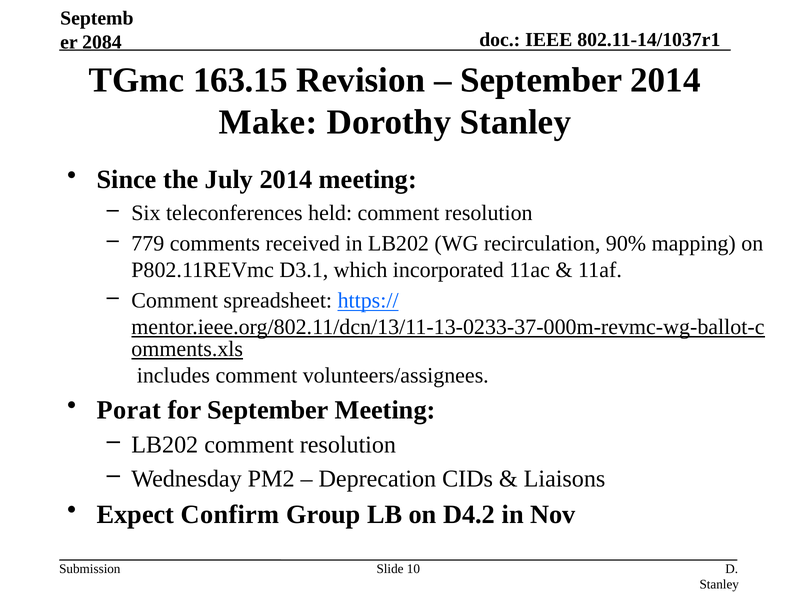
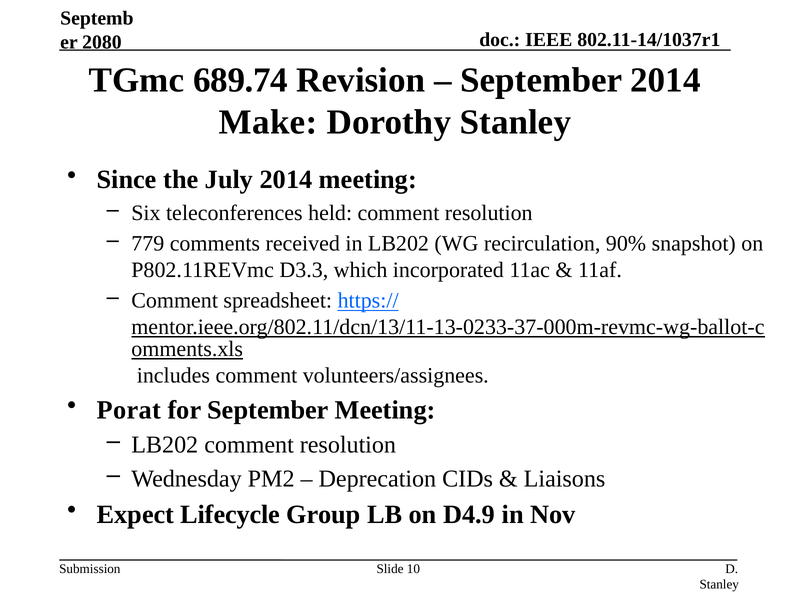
2084: 2084 -> 2080
163.15: 163.15 -> 689.74
mapping: mapping -> snapshot
D3.1: D3.1 -> D3.3
Confirm: Confirm -> Lifecycle
D4.2: D4.2 -> D4.9
